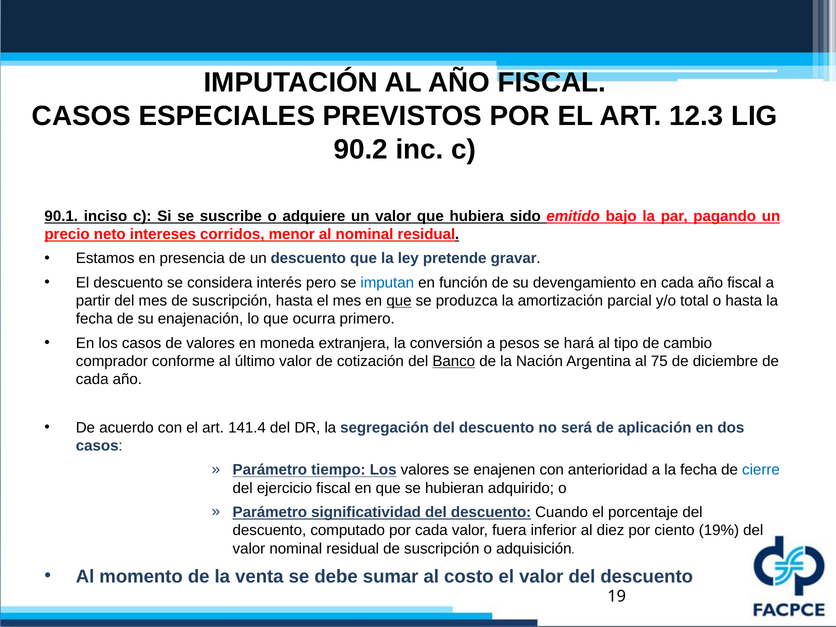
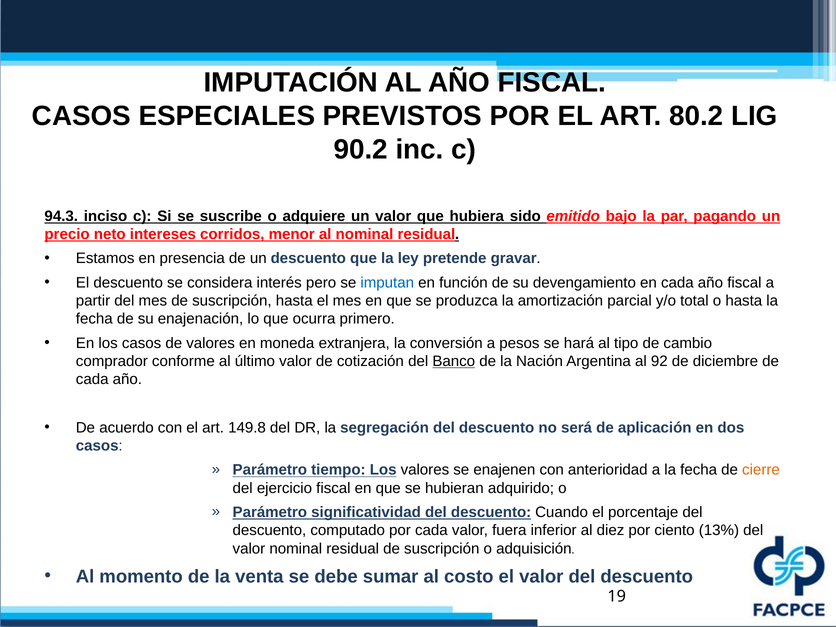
12.3: 12.3 -> 80.2
90.1: 90.1 -> 94.3
que at (399, 301) underline: present -> none
75: 75 -> 92
141.4: 141.4 -> 149.8
cierre colour: blue -> orange
19%: 19% -> 13%
